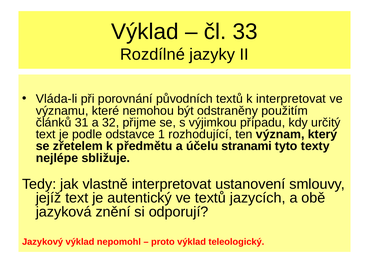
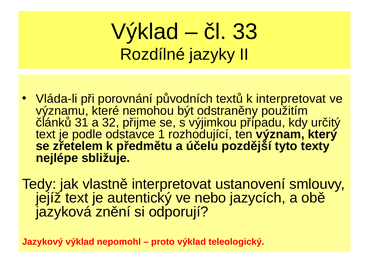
stranami: stranami -> pozdější
ve textů: textů -> nebo
